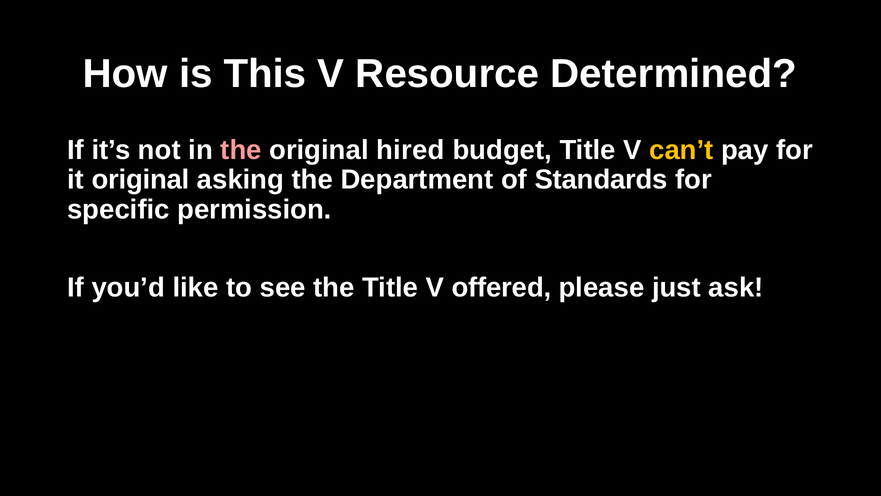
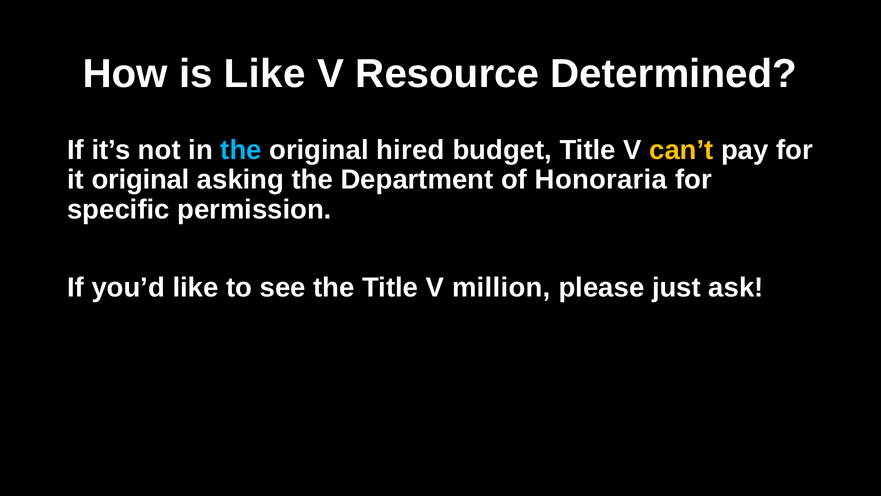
is This: This -> Like
the at (241, 150) colour: pink -> light blue
Standards: Standards -> Honoraria
offered: offered -> million
